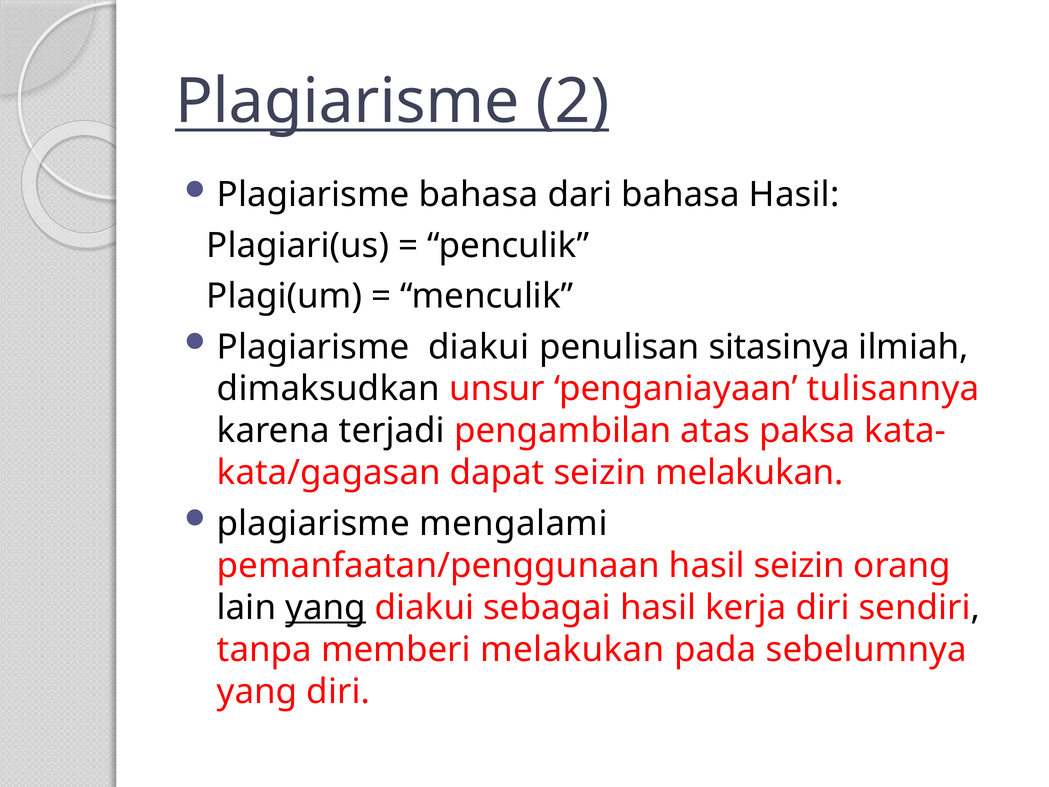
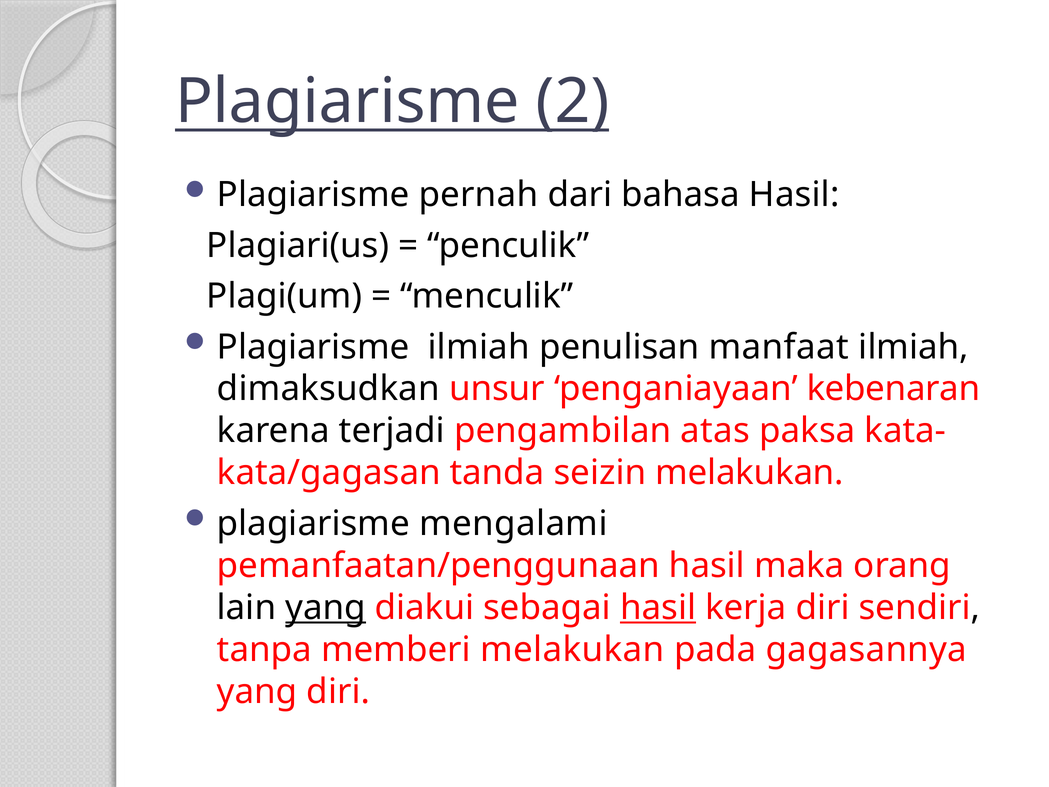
Plagiarisme bahasa: bahasa -> pernah
Plagiarisme diakui: diakui -> ilmiah
sitasinya: sitasinya -> manfaat
tulisannya: tulisannya -> kebenaran
dapat: dapat -> tanda
hasil seizin: seizin -> maka
hasil at (658, 607) underline: none -> present
sebelumnya: sebelumnya -> gagasannya
